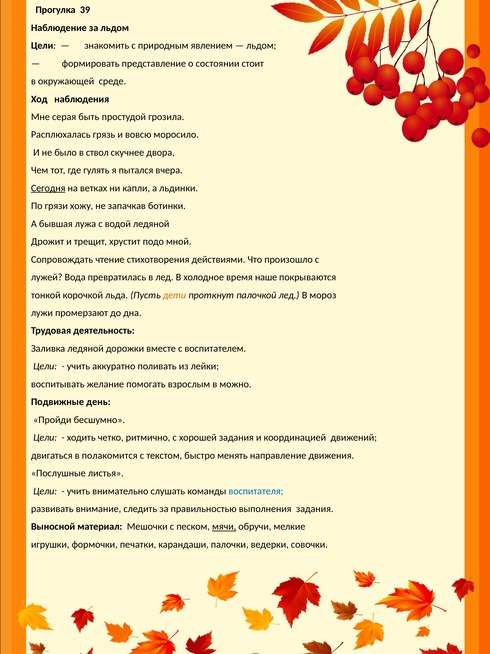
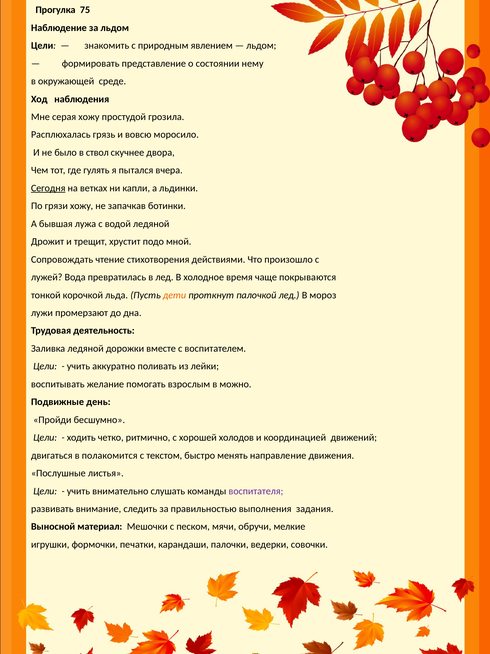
39: 39 -> 75
стоит: стоит -> нему
серая быть: быть -> хожу
наше: наше -> чаще
хорошей задания: задания -> холодов
воспитателя colour: blue -> purple
мячи underline: present -> none
